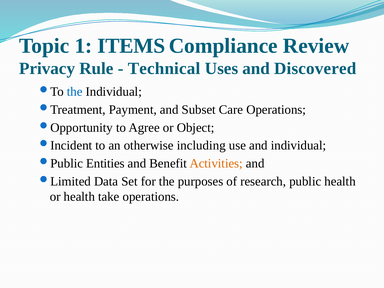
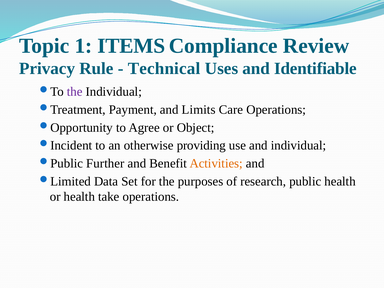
Discovered: Discovered -> Identifiable
the at (75, 92) colour: blue -> purple
Subset: Subset -> Limits
including: including -> providing
Entities: Entities -> Further
